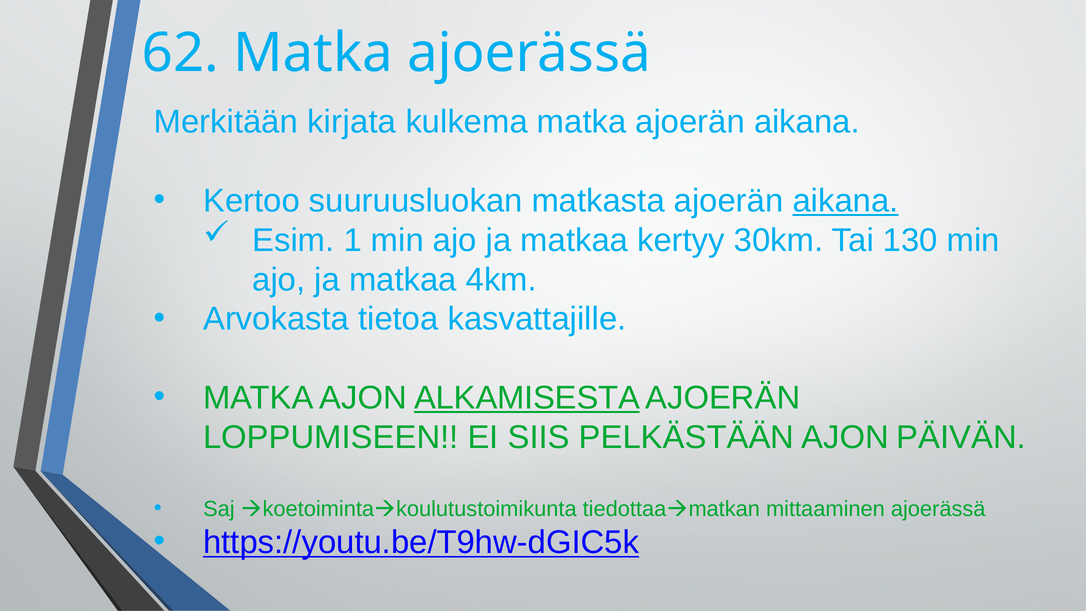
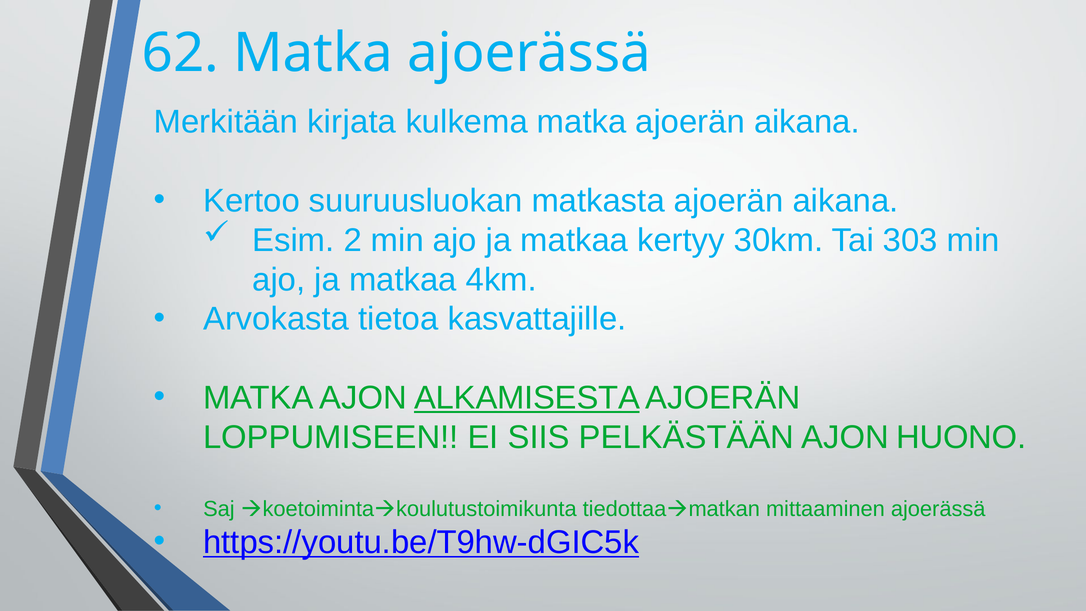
aikana at (846, 201) underline: present -> none
1: 1 -> 2
130: 130 -> 303
PÄIVÄN: PÄIVÄN -> HUONO
